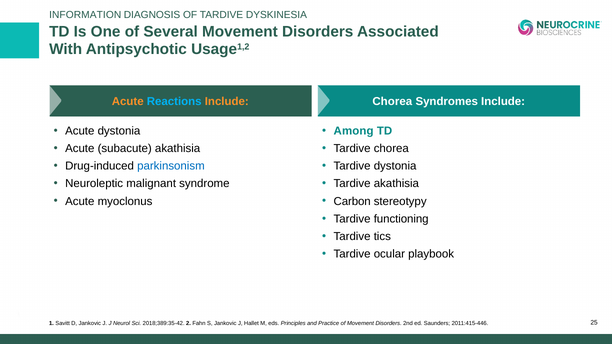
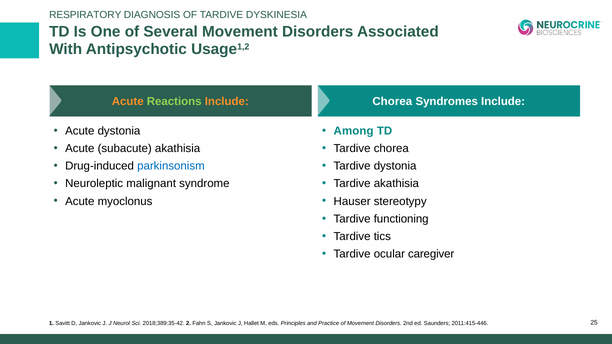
INFORMATION: INFORMATION -> RESPIRATORY
Reactions colour: light blue -> light green
Carbon: Carbon -> Hauser
playbook: playbook -> caregiver
